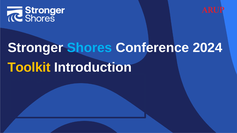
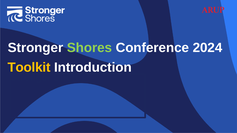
Shores at (89, 48) colour: light blue -> light green
